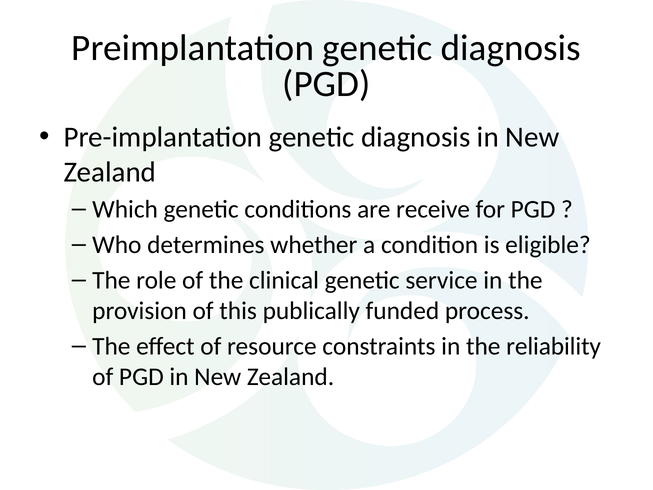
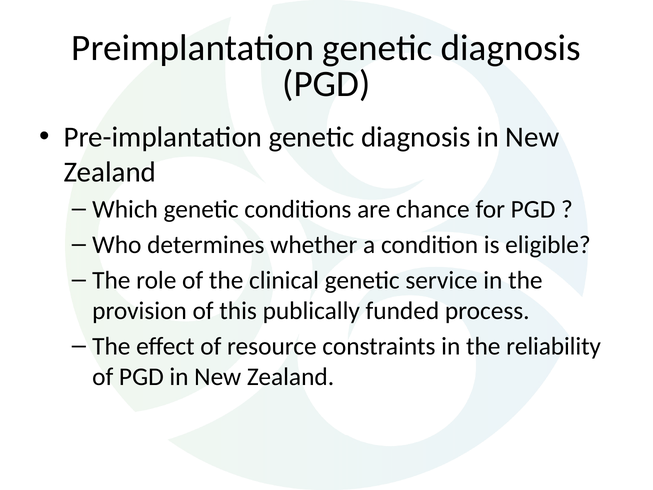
receive: receive -> chance
